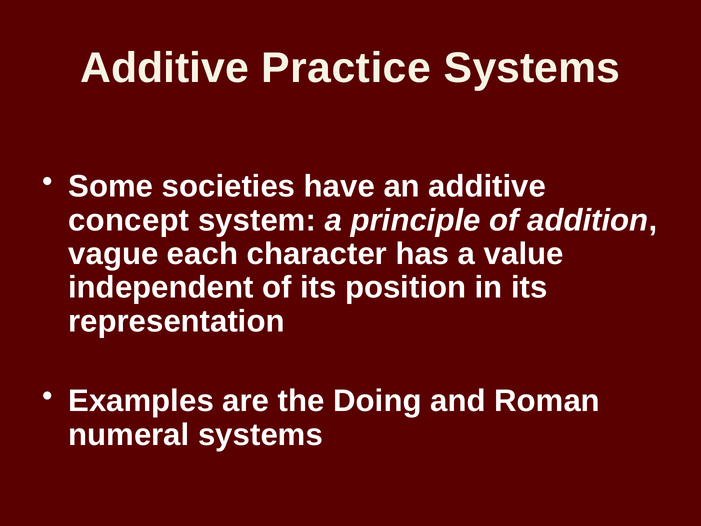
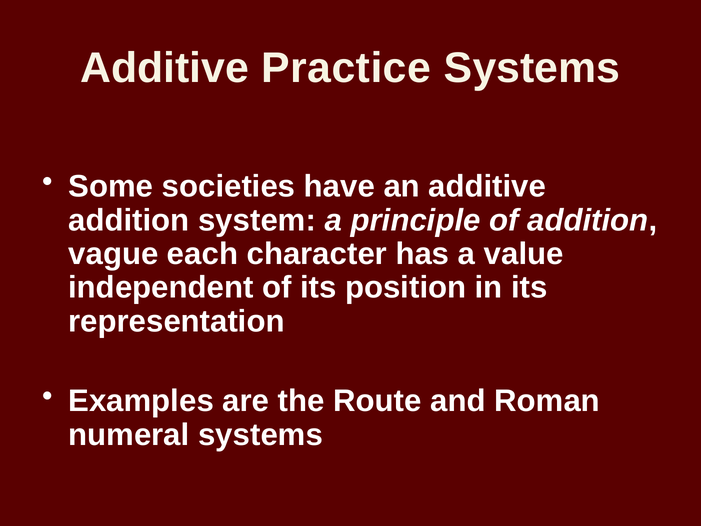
concept at (129, 220): concept -> addition
Doing: Doing -> Route
